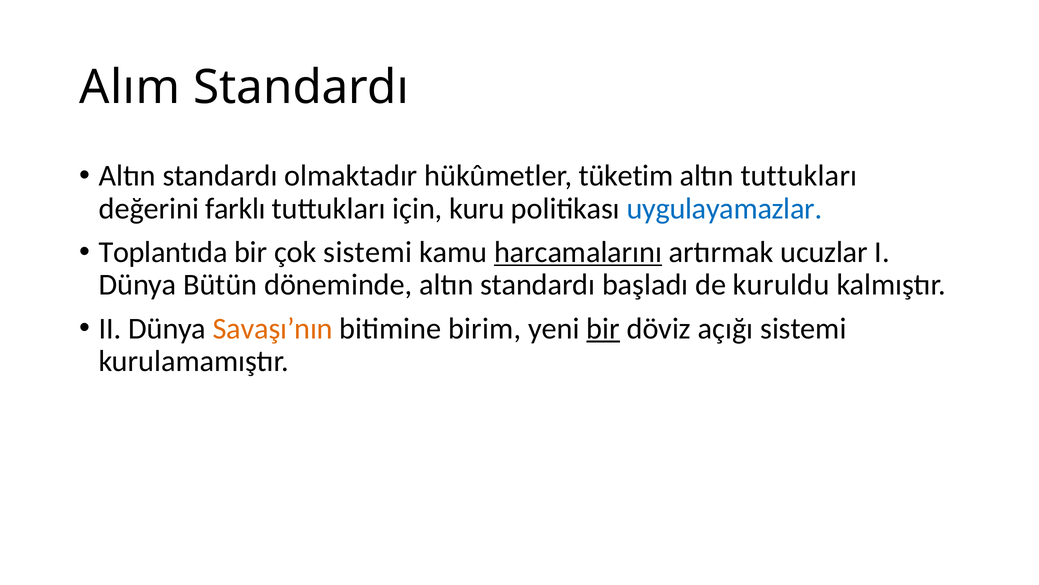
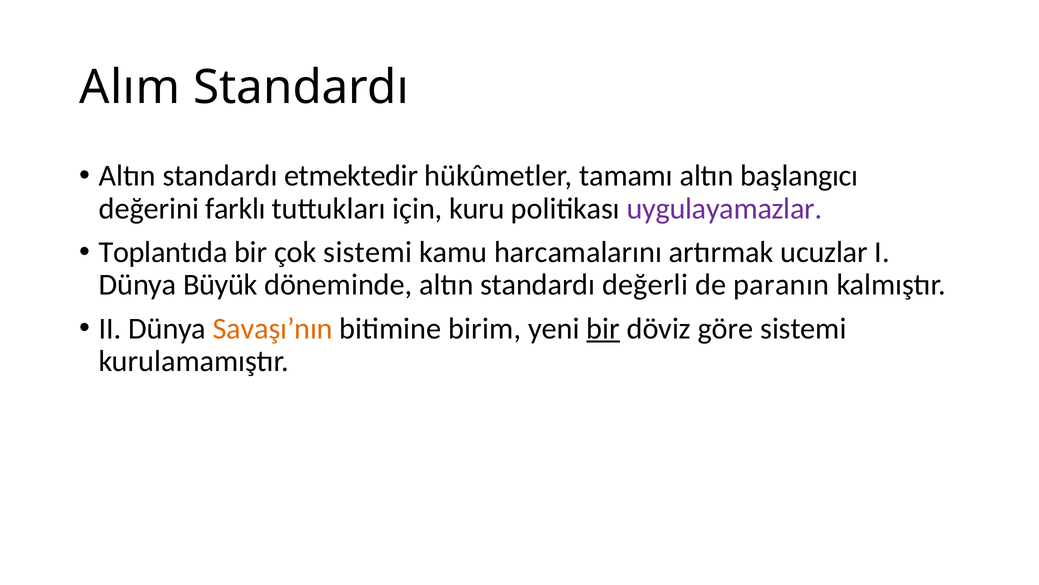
olmaktadır: olmaktadır -> etmektedir
tüketim: tüketim -> tamamı
altın tuttukları: tuttukları -> başlangıcı
uygulayamazlar colour: blue -> purple
harcamalarını underline: present -> none
Bütün: Bütün -> Büyük
başladı: başladı -> değerli
kuruldu: kuruldu -> paranın
açığı: açığı -> göre
